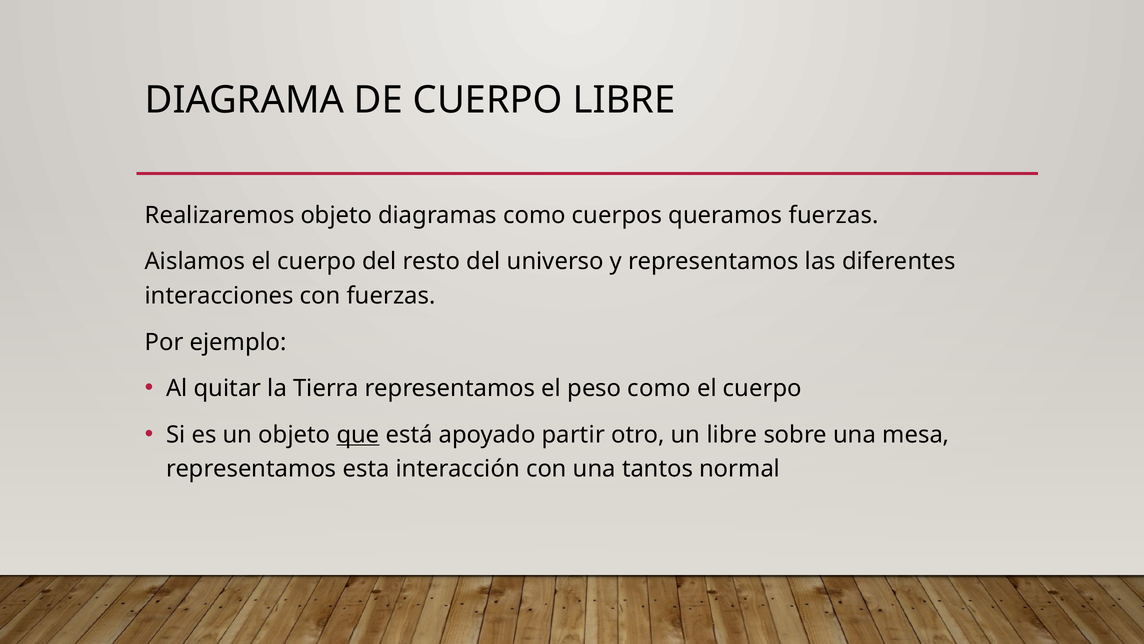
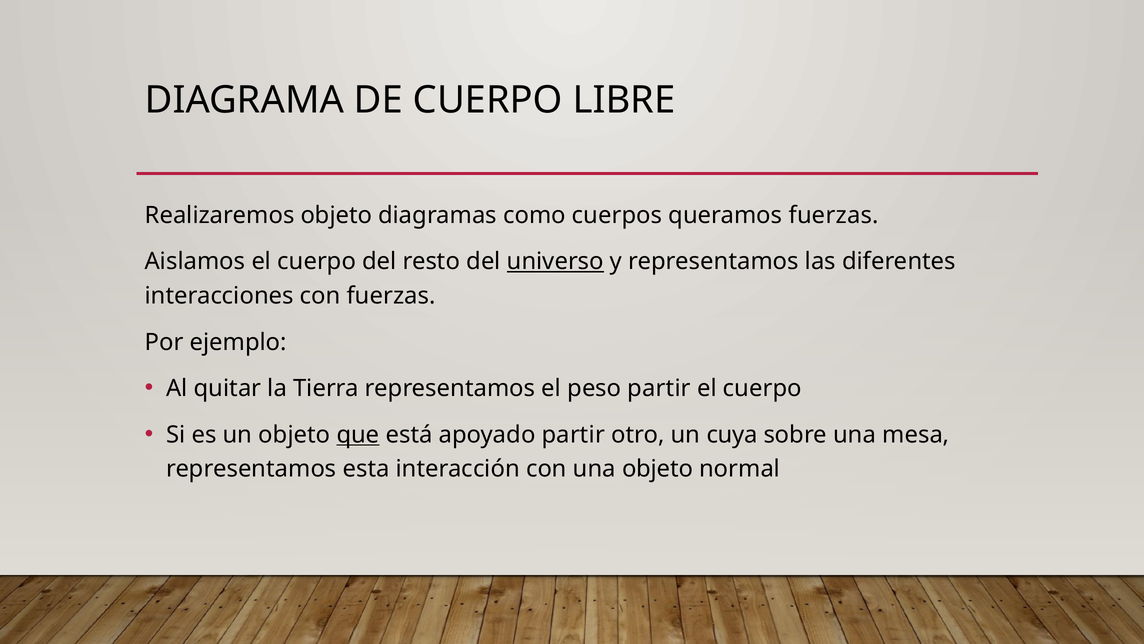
universo underline: none -> present
peso como: como -> partir
un libre: libre -> cuya
una tantos: tantos -> objeto
